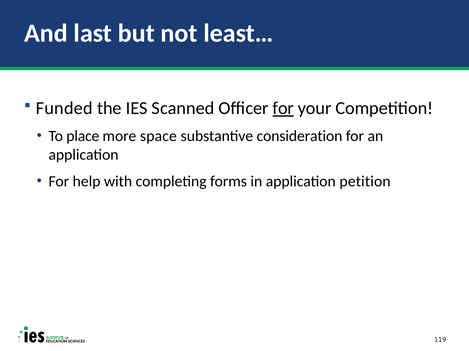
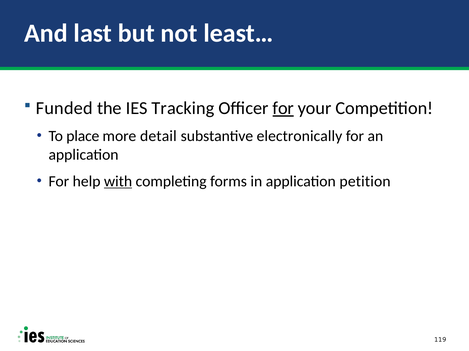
Scanned: Scanned -> Tracking
space: space -> detail
consideration: consideration -> electronically
with underline: none -> present
